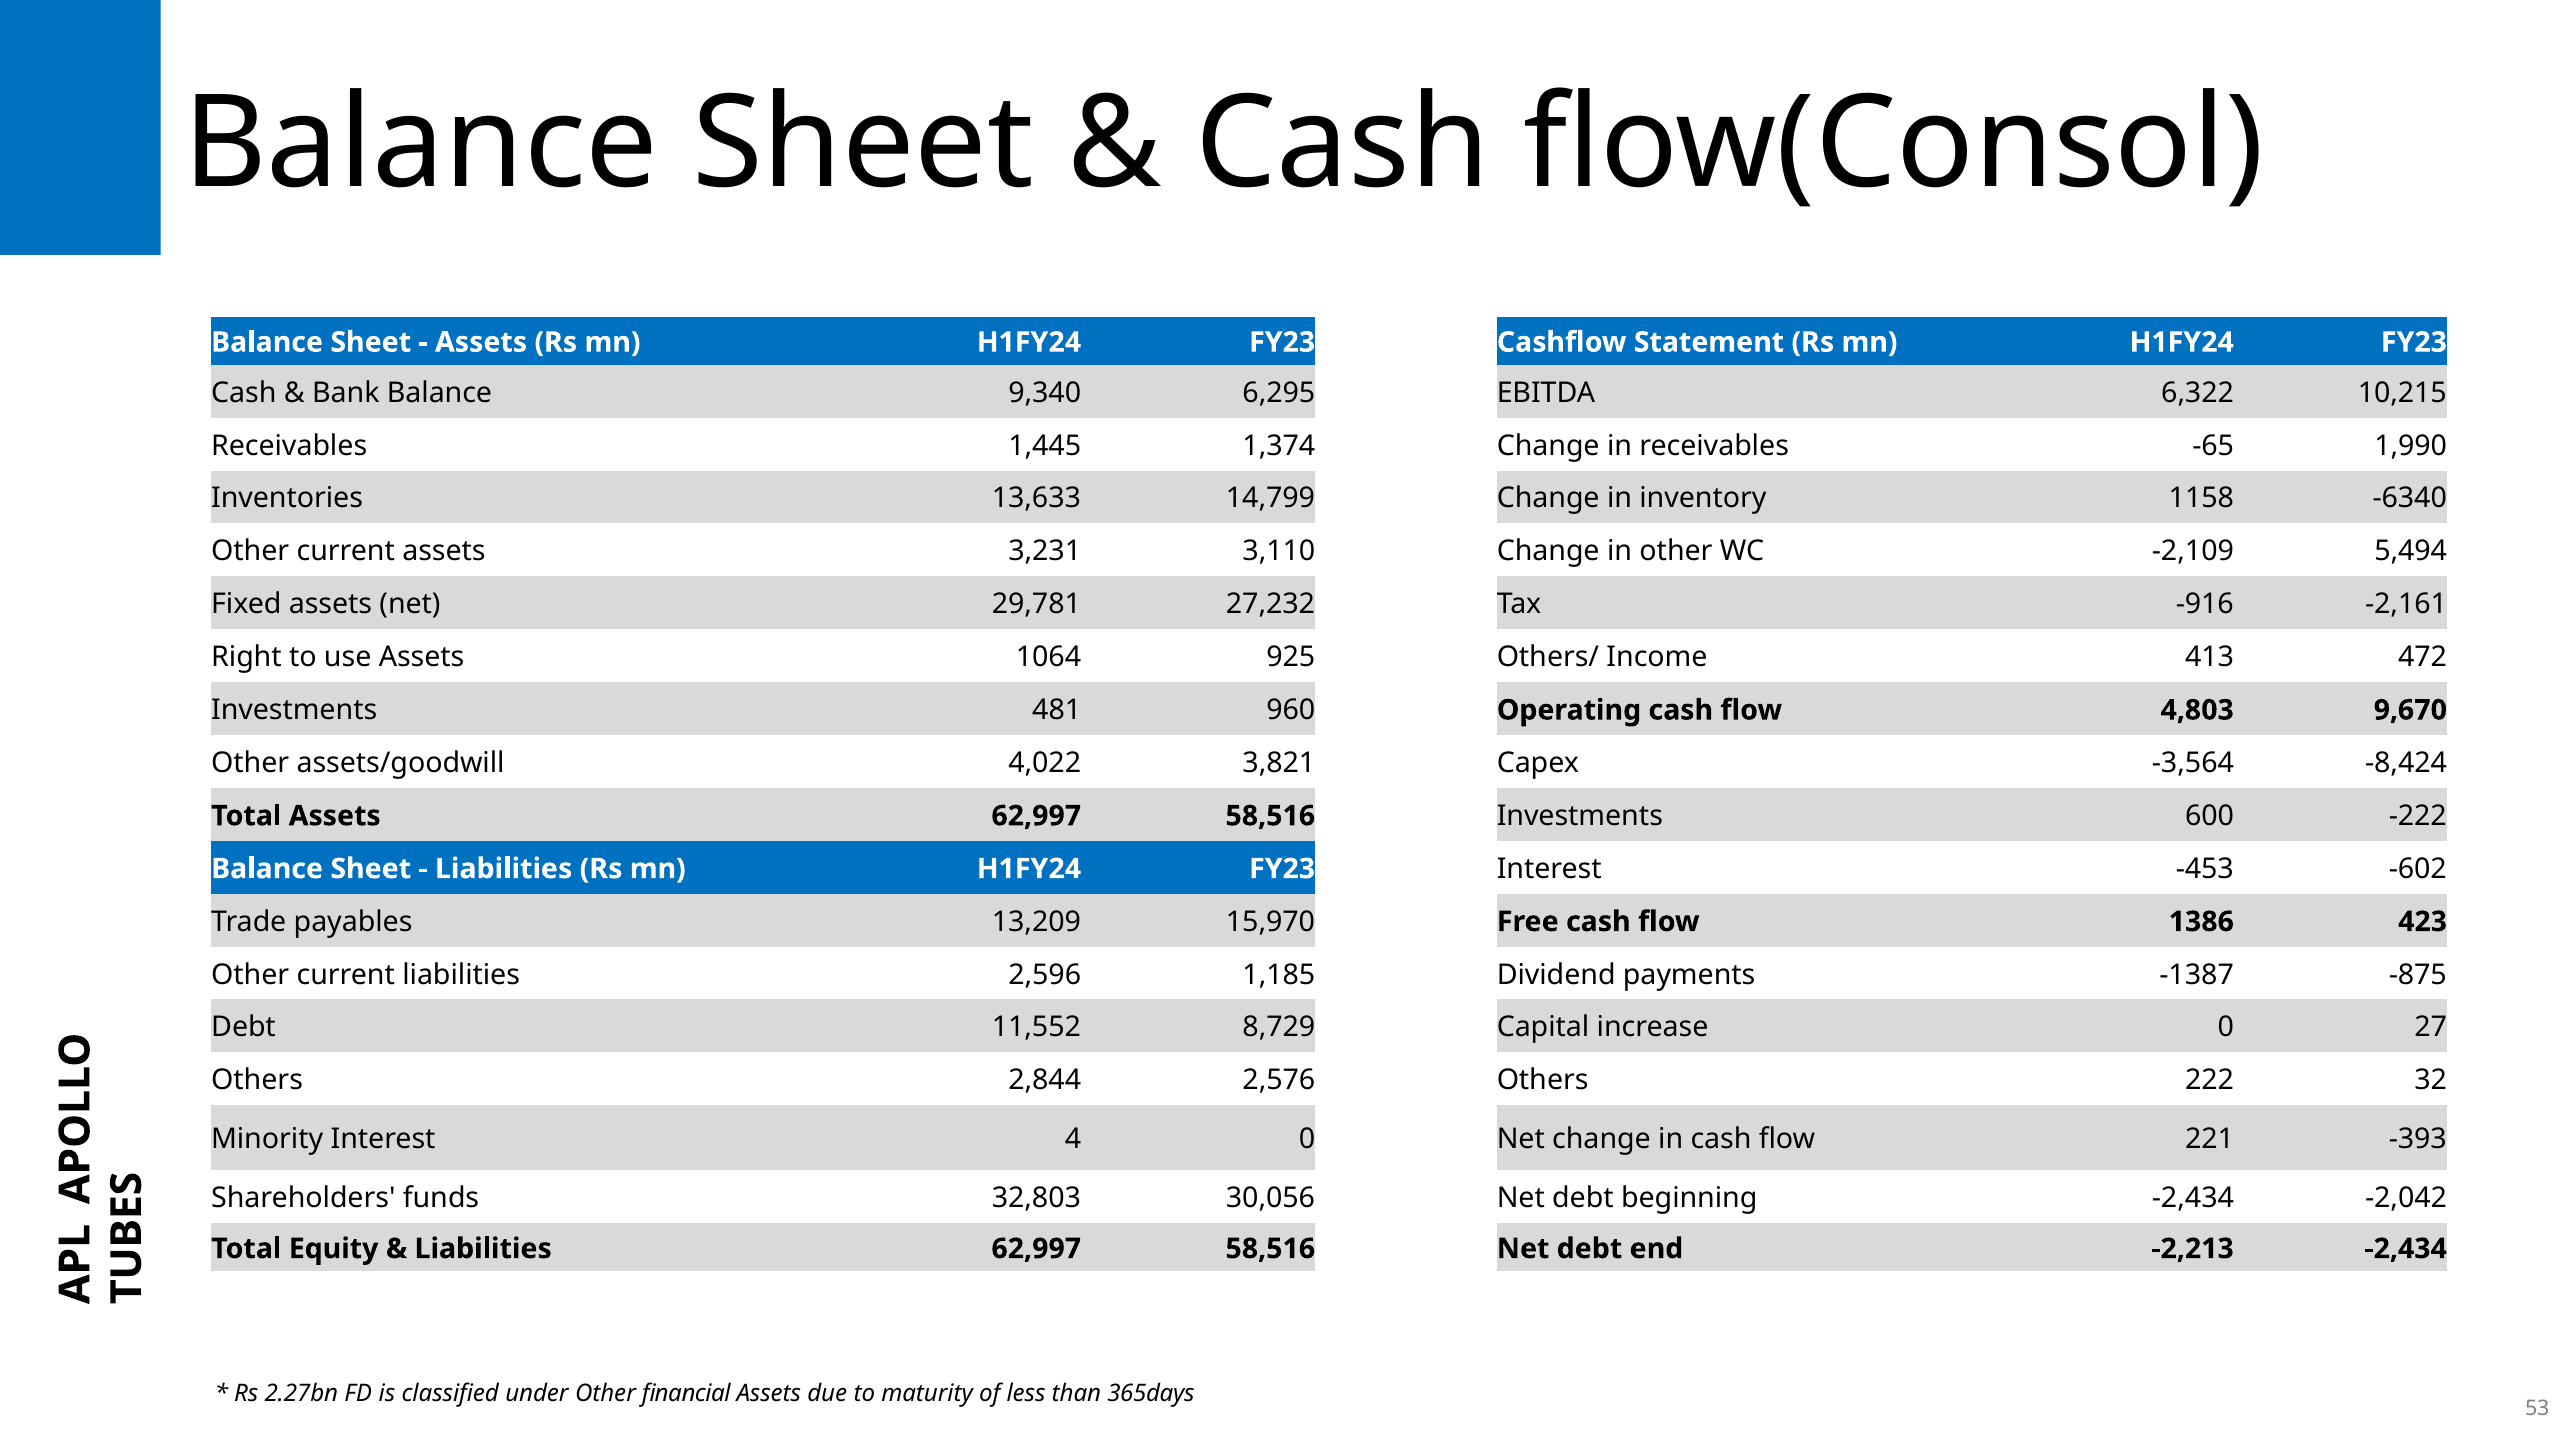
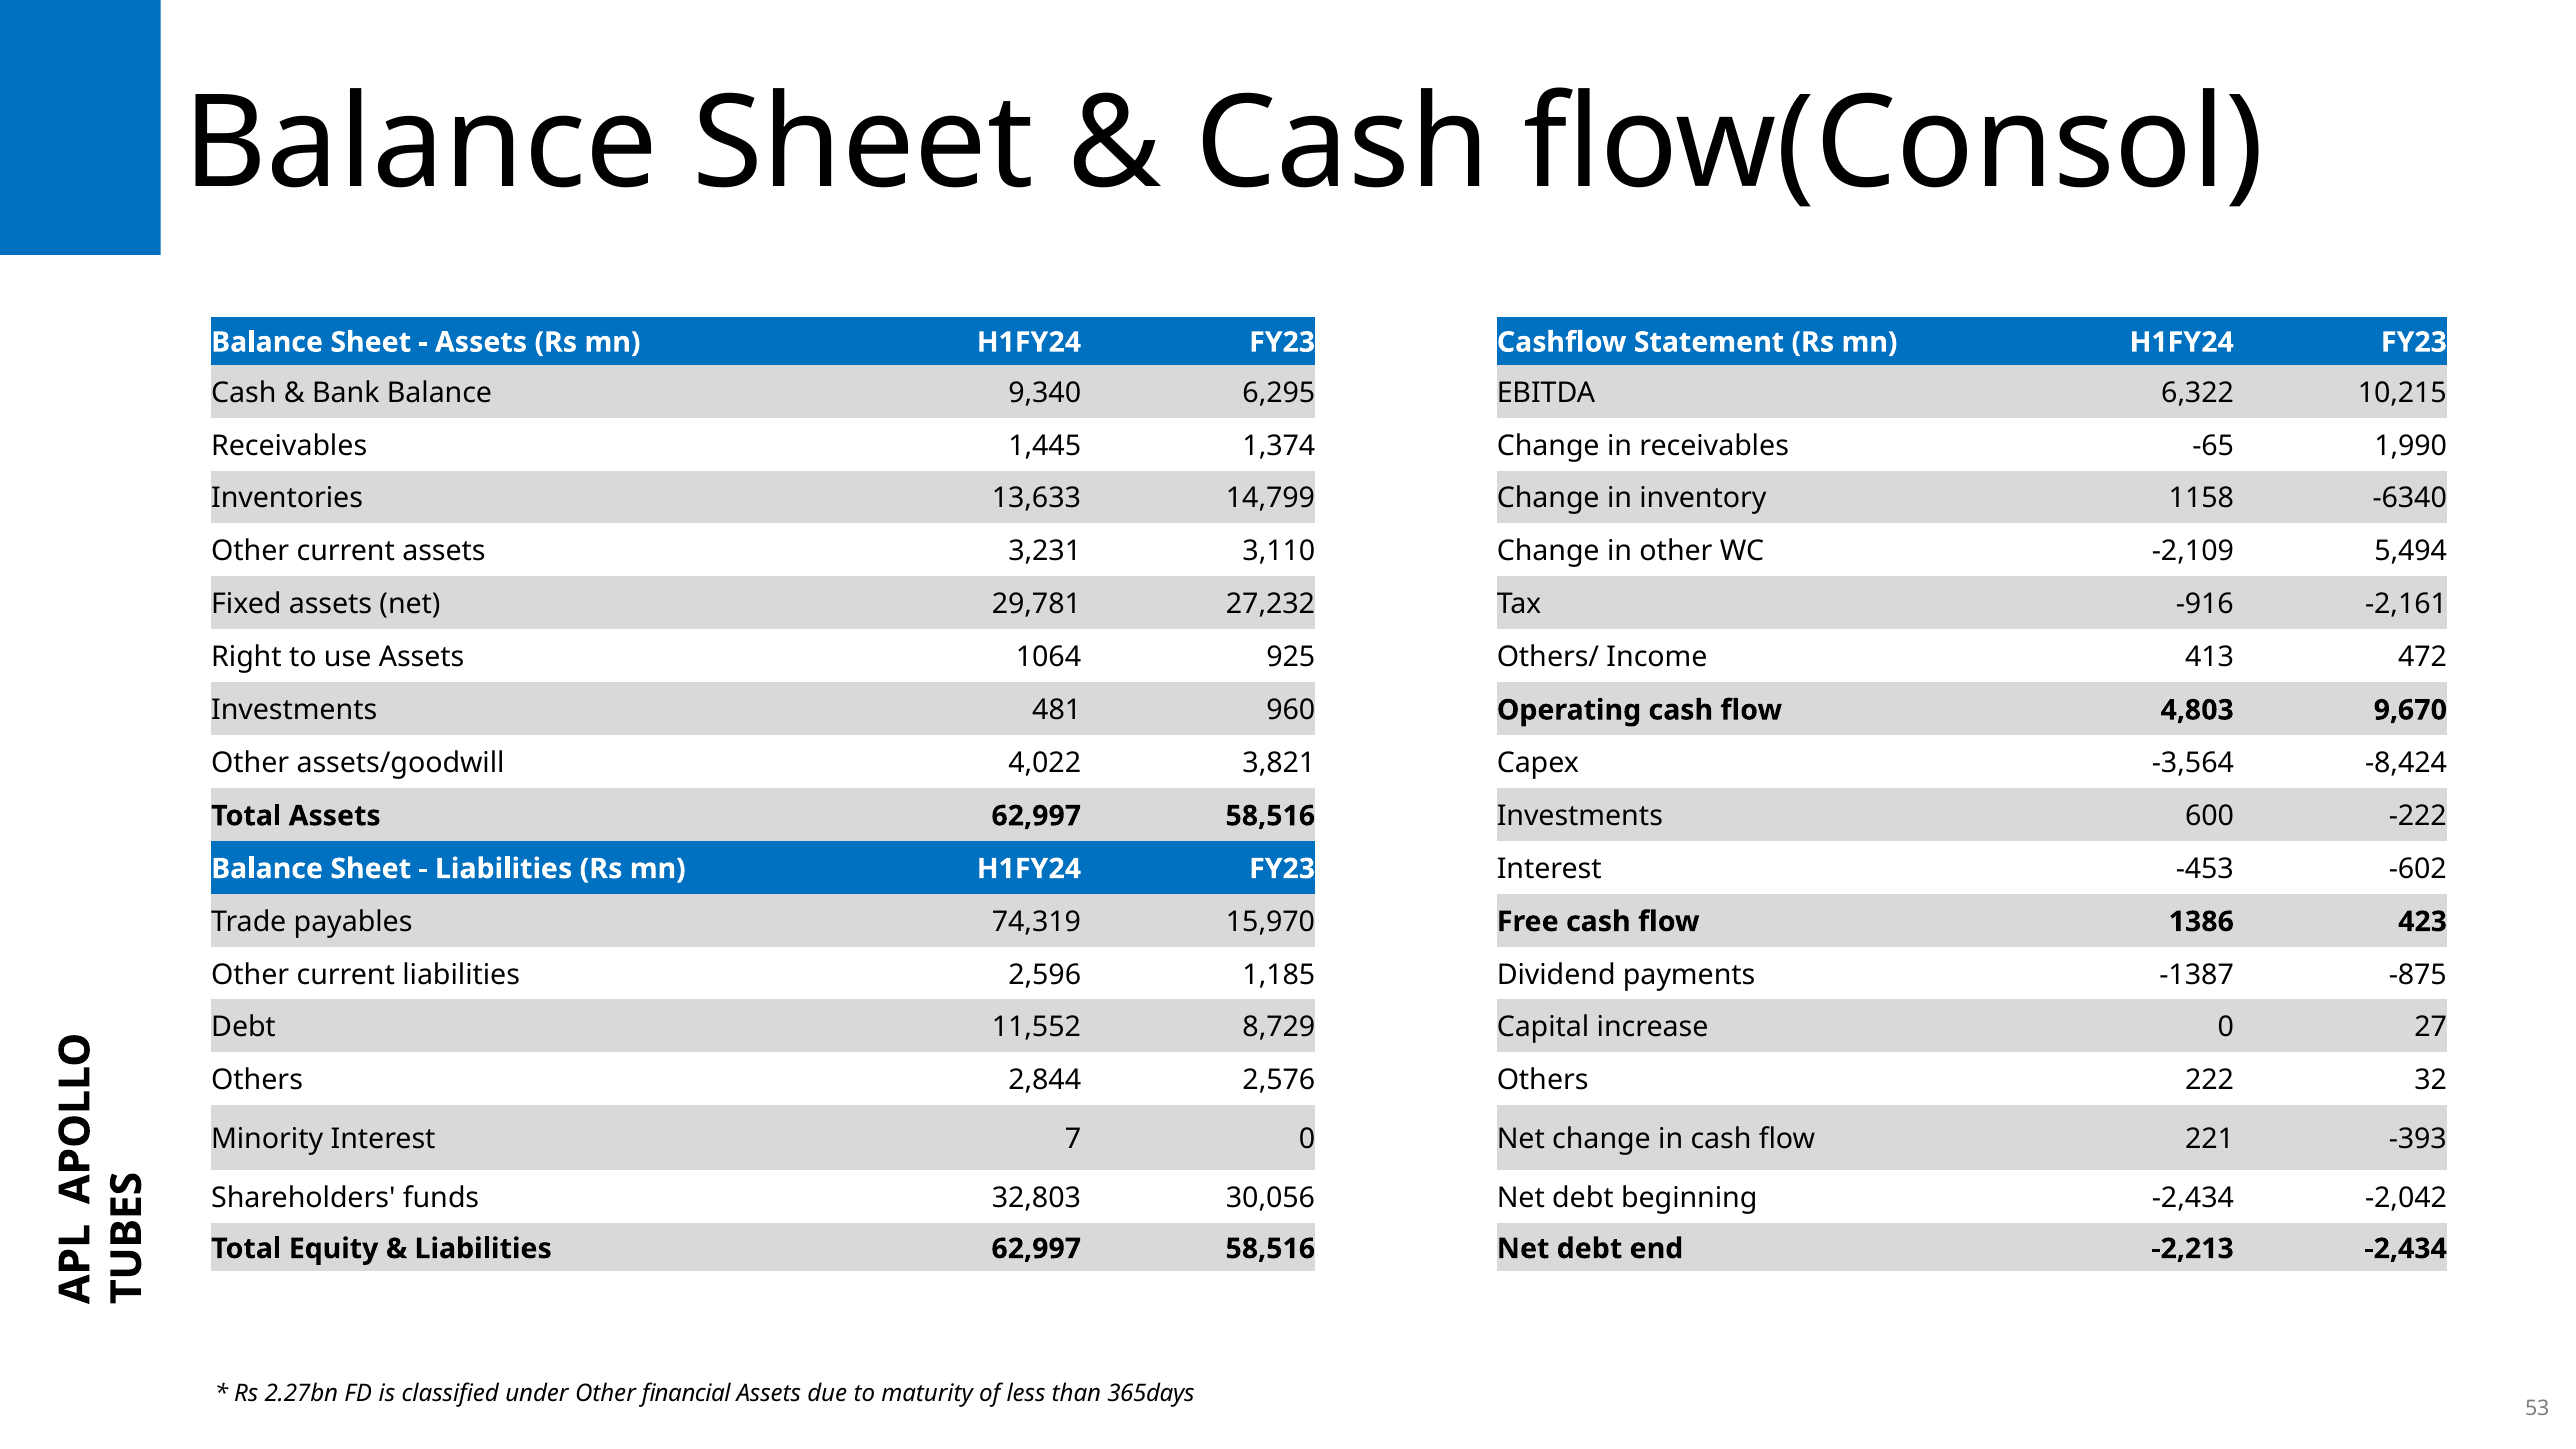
13,209: 13,209 -> 74,319
4: 4 -> 7
